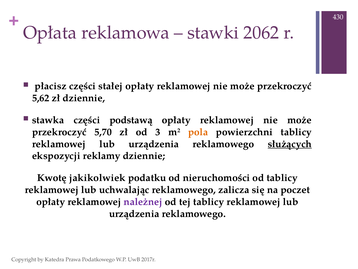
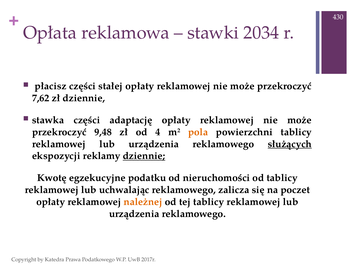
2062: 2062 -> 2034
5,62: 5,62 -> 7,62
podstawą: podstawą -> adaptację
5,70: 5,70 -> 9,48
3: 3 -> 4
dziennie at (144, 156) underline: none -> present
jakikolwiek: jakikolwiek -> egzekucyjne
należnej colour: purple -> orange
